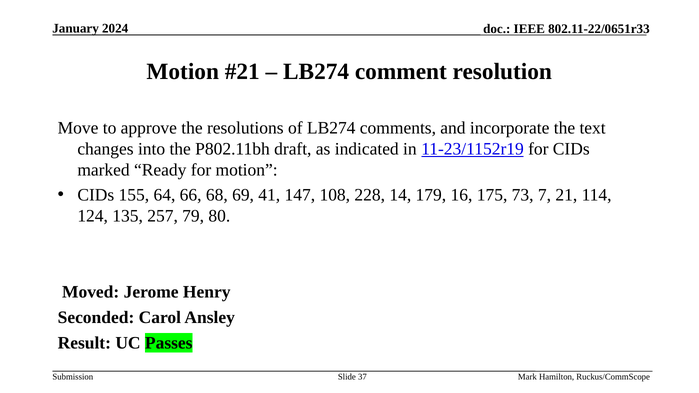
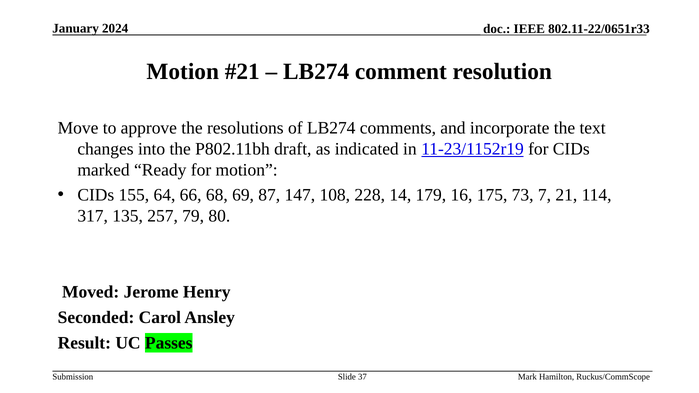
41: 41 -> 87
124: 124 -> 317
